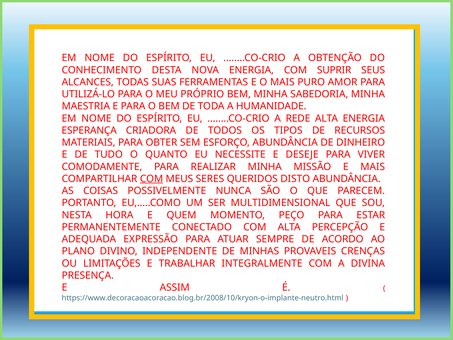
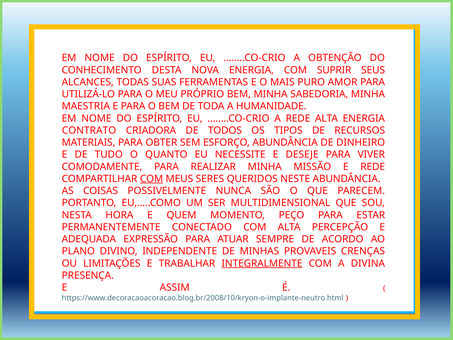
ESPERANÇA: ESPERANÇA -> CONTRATO
E MAIS: MAIS -> REDE
DISTO: DISTO -> NESTE
INTEGRALMENTE underline: none -> present
